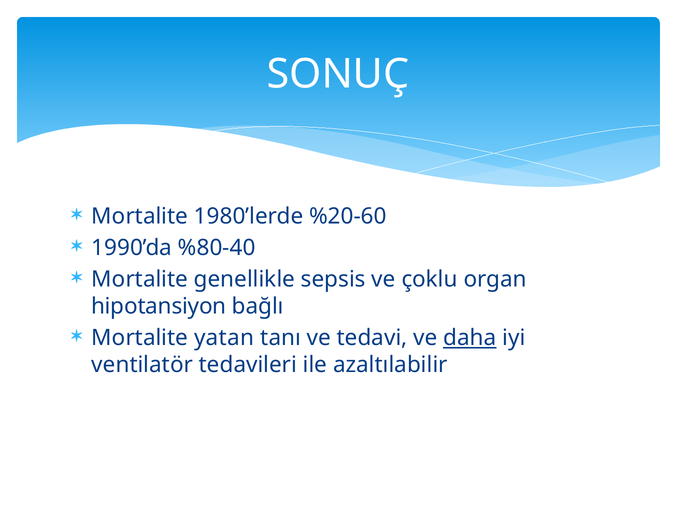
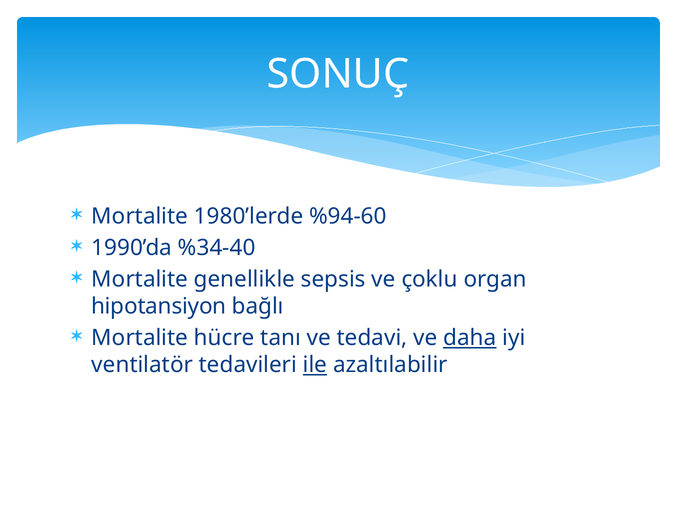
%20-60: %20-60 -> %94-60
%80-40: %80-40 -> %34-40
yatan: yatan -> hücre
ile underline: none -> present
